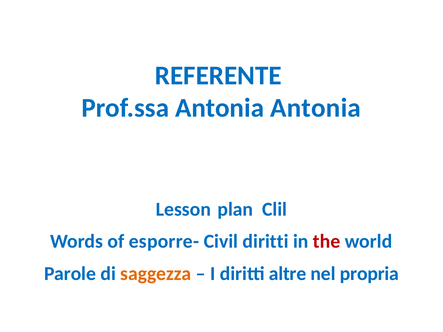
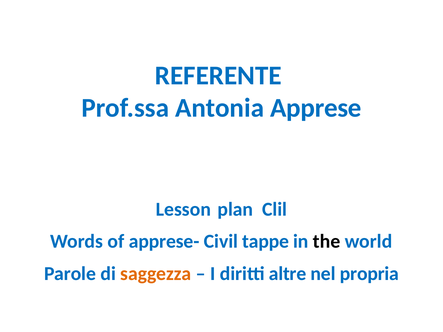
Antonia Antonia: Antonia -> Apprese
esporre-: esporre- -> apprese-
Civil diritti: diritti -> tappe
the colour: red -> black
